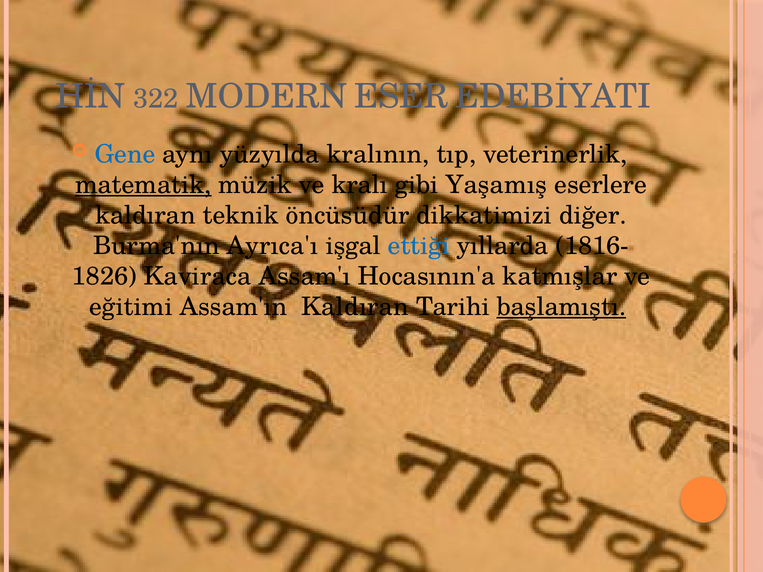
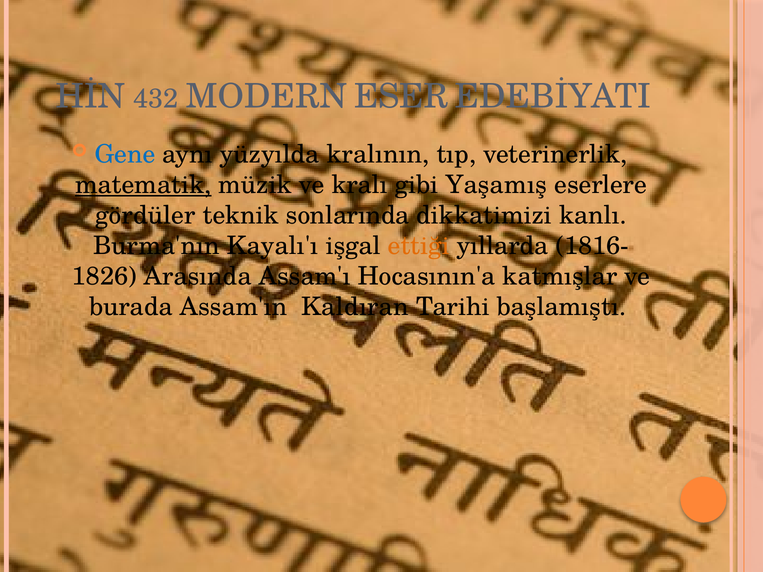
322: 322 -> 432
kaldıran at (145, 215): kaldıran -> gördüler
öncüsüdür: öncüsüdür -> sonlarında
diğer: diğer -> kanlı
Ayrıca'ı: Ayrıca'ı -> Kayalı'ı
ettiği colour: blue -> orange
Kaviraca: Kaviraca -> Arasında
eğitimi: eğitimi -> burada
başlamıştı underline: present -> none
